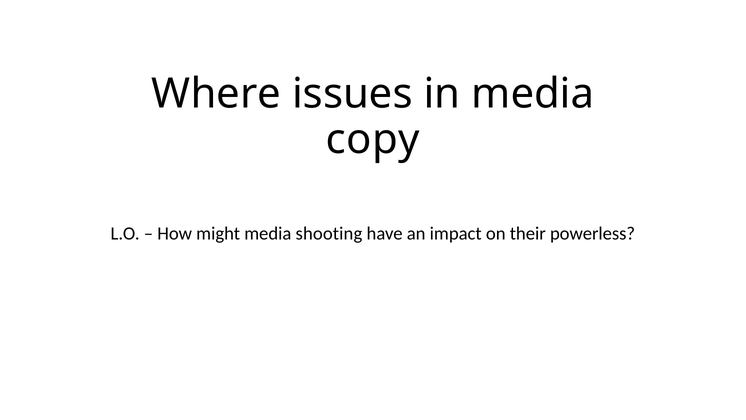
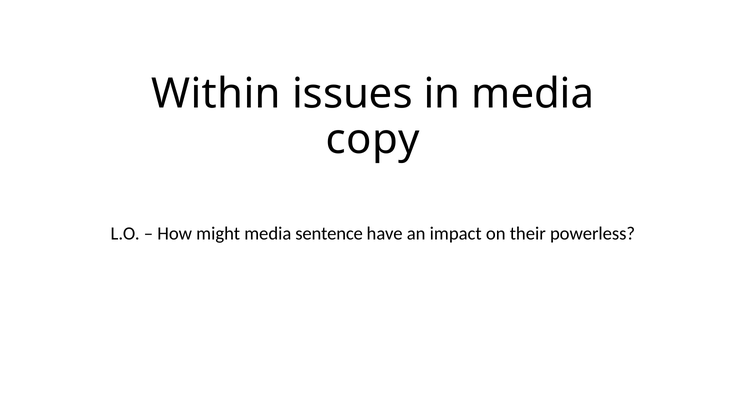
Where: Where -> Within
shooting: shooting -> sentence
